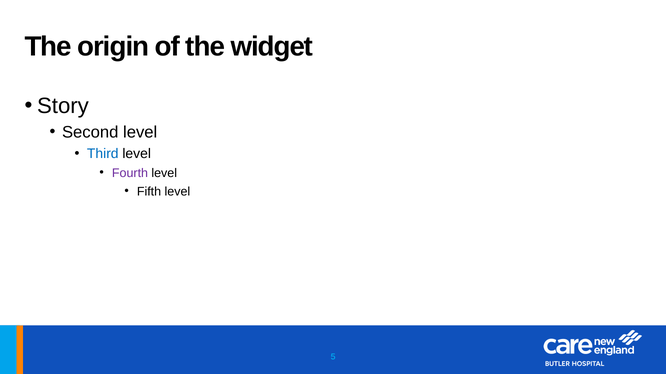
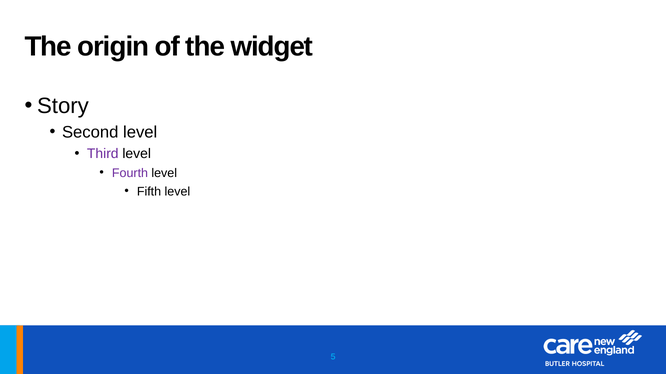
Third colour: blue -> purple
